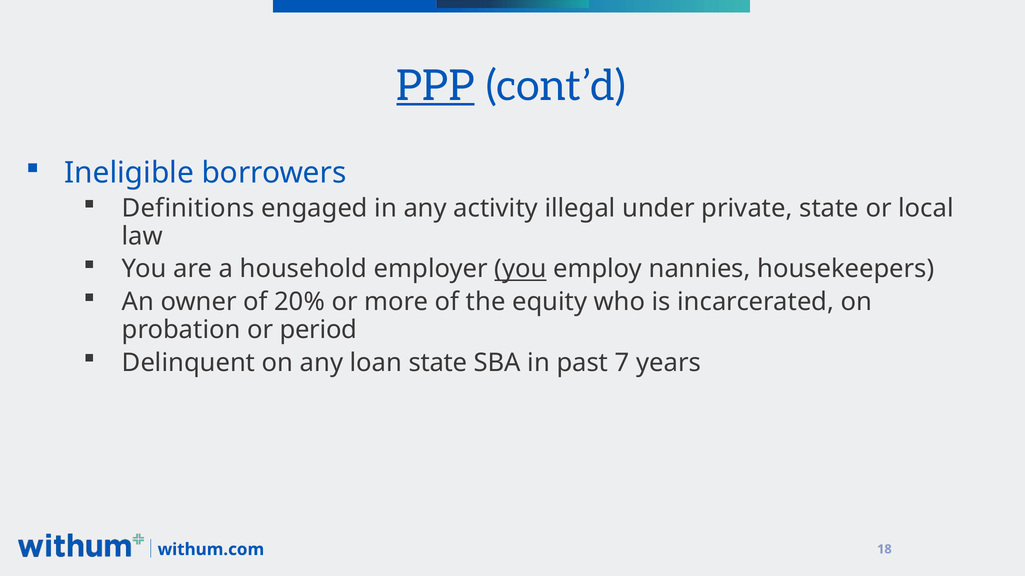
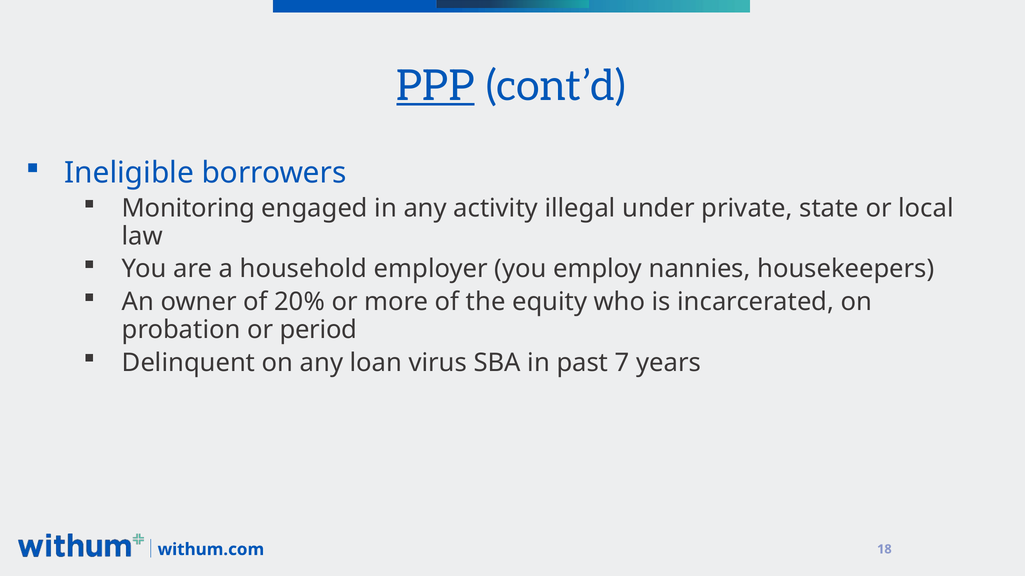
Definitions: Definitions -> Monitoring
you at (520, 269) underline: present -> none
loan state: state -> virus
